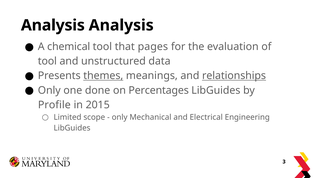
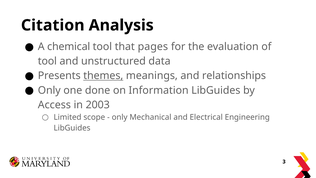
Analysis at (53, 25): Analysis -> Citation
relationships underline: present -> none
Percentages: Percentages -> Information
Profile: Profile -> Access
2015: 2015 -> 2003
